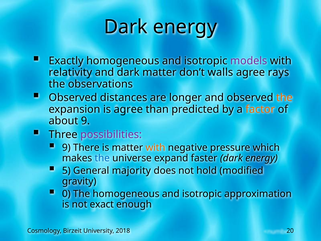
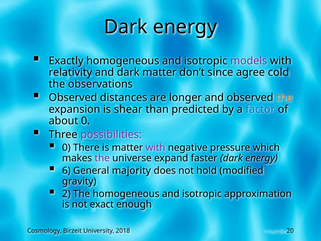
walls: walls -> since
rays: rays -> cold
is agree: agree -> shear
factor colour: orange -> blue
about 9: 9 -> 0
9 at (66, 147): 9 -> 0
with at (155, 147) colour: orange -> purple
the at (102, 158) colour: blue -> purple
5: 5 -> 6
0: 0 -> 2
